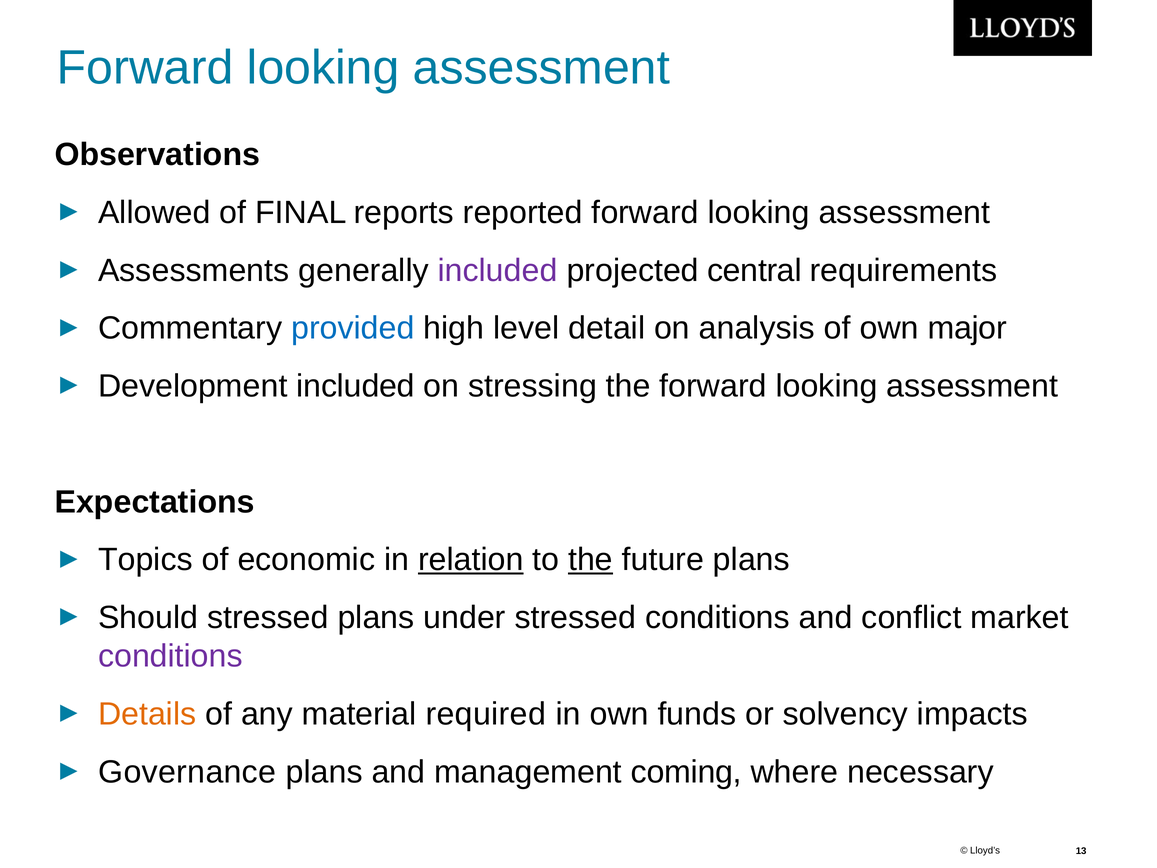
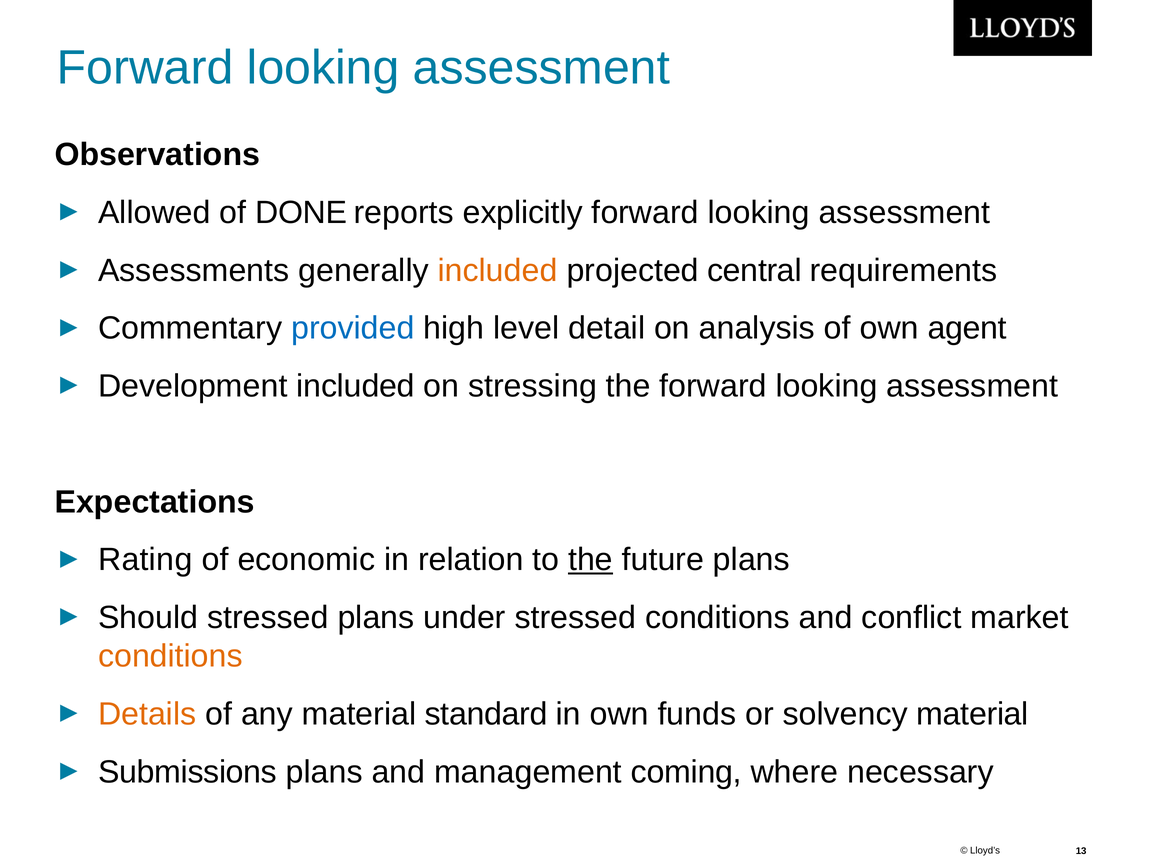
FINAL: FINAL -> DONE
reported: reported -> explicitly
included at (498, 270) colour: purple -> orange
major: major -> agent
Topics: Topics -> Rating
relation underline: present -> none
conditions at (170, 656) colour: purple -> orange
required: required -> standard
solvency impacts: impacts -> material
Governance: Governance -> Submissions
